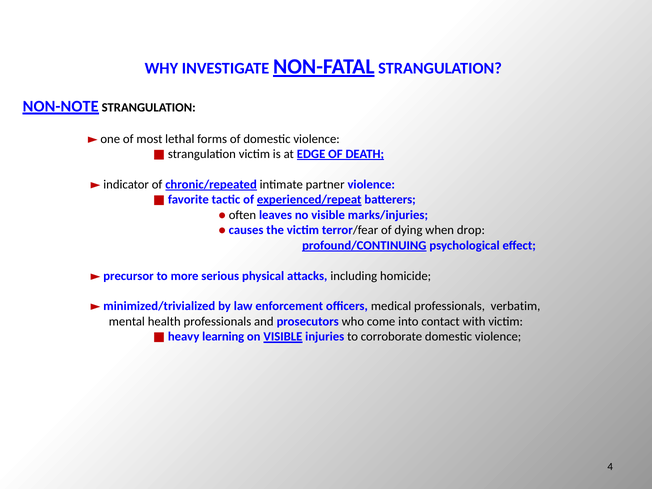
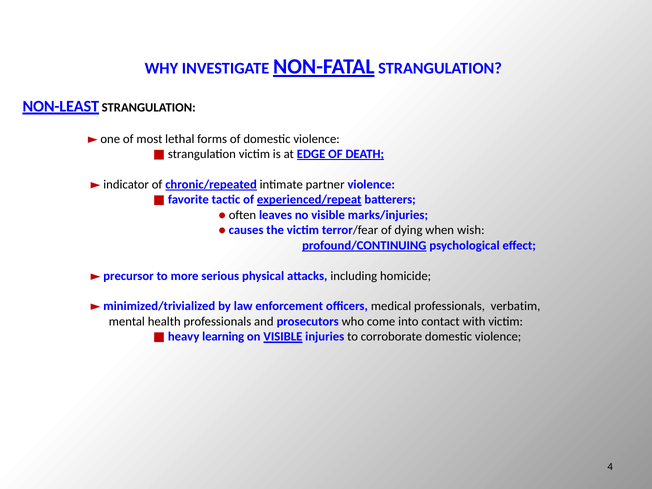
NON-NOTE: NON-NOTE -> NON-LEAST
drop: drop -> wish
